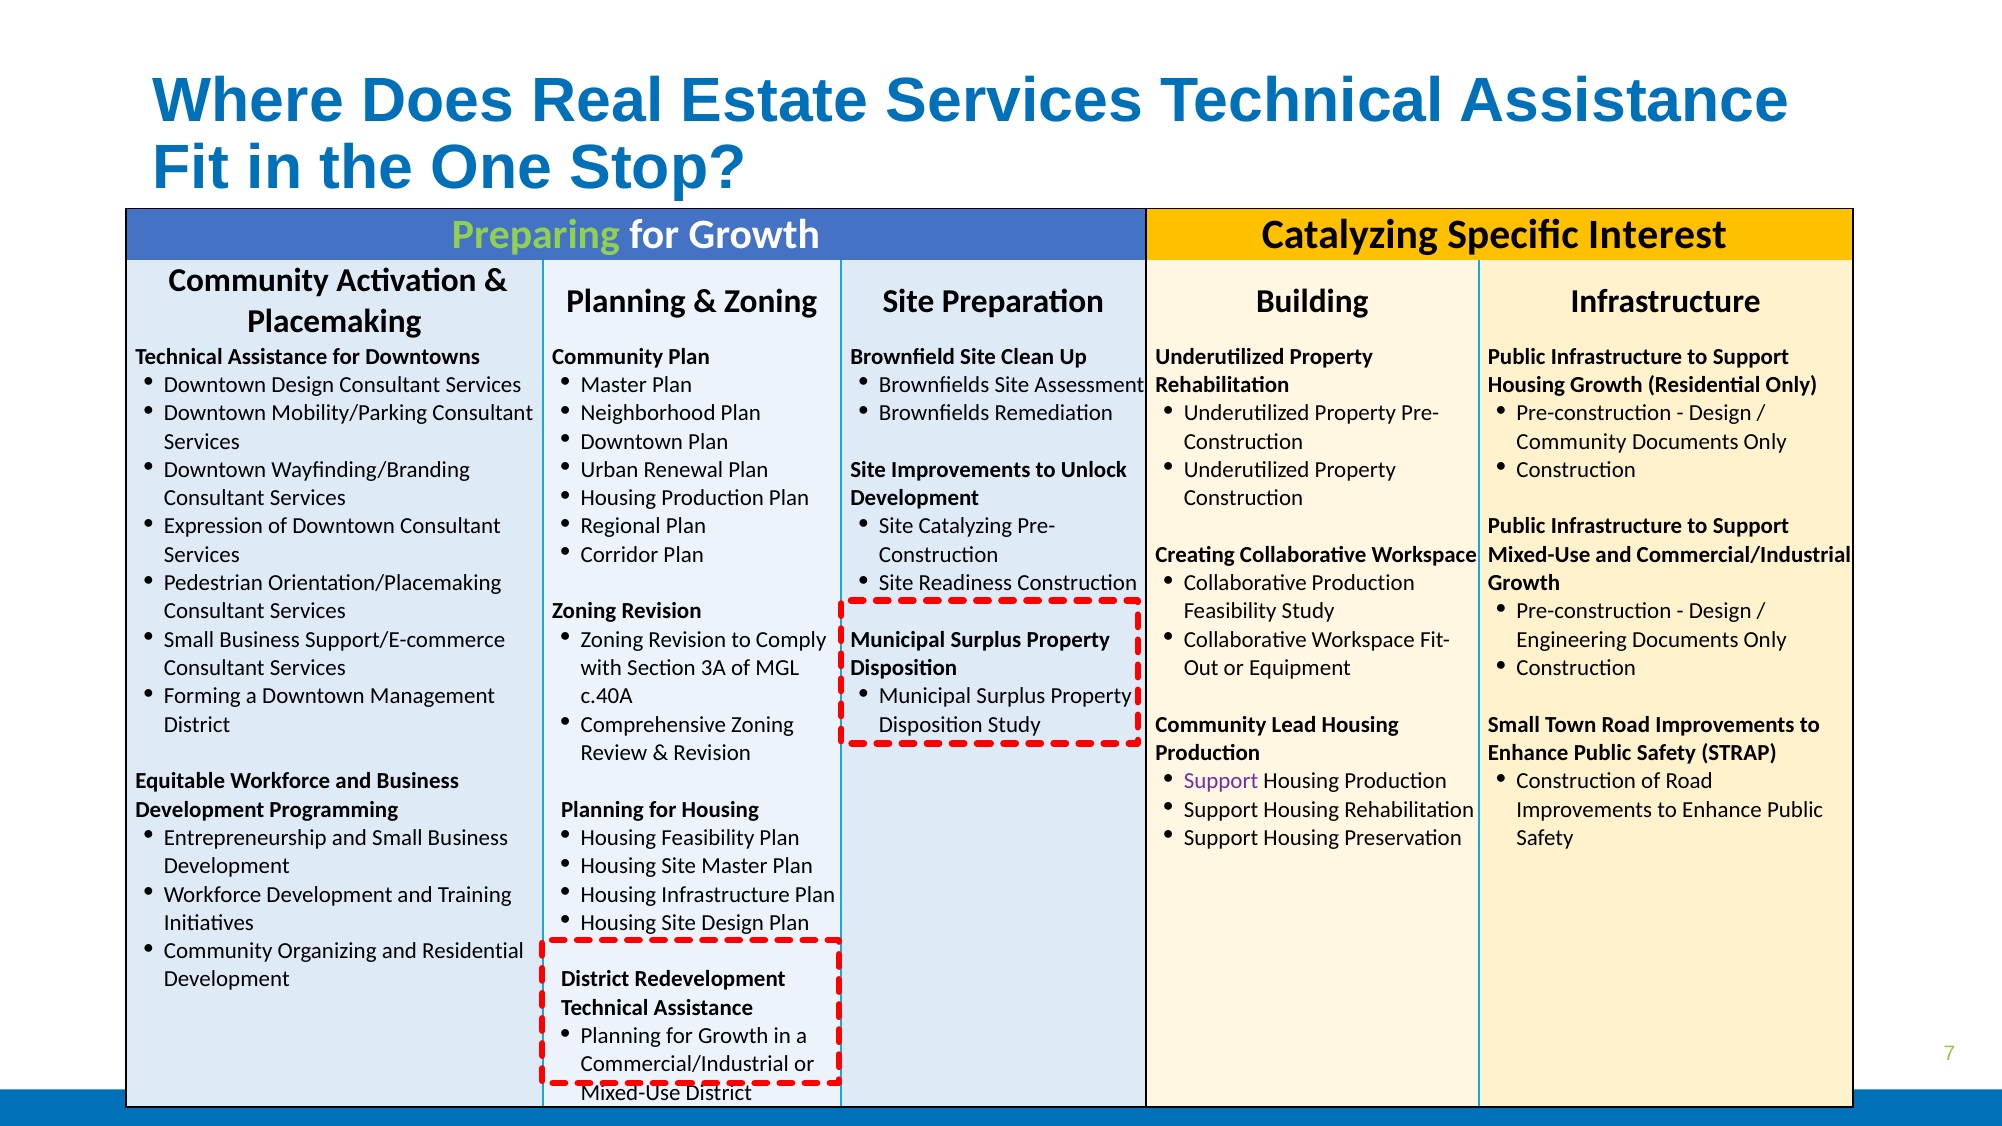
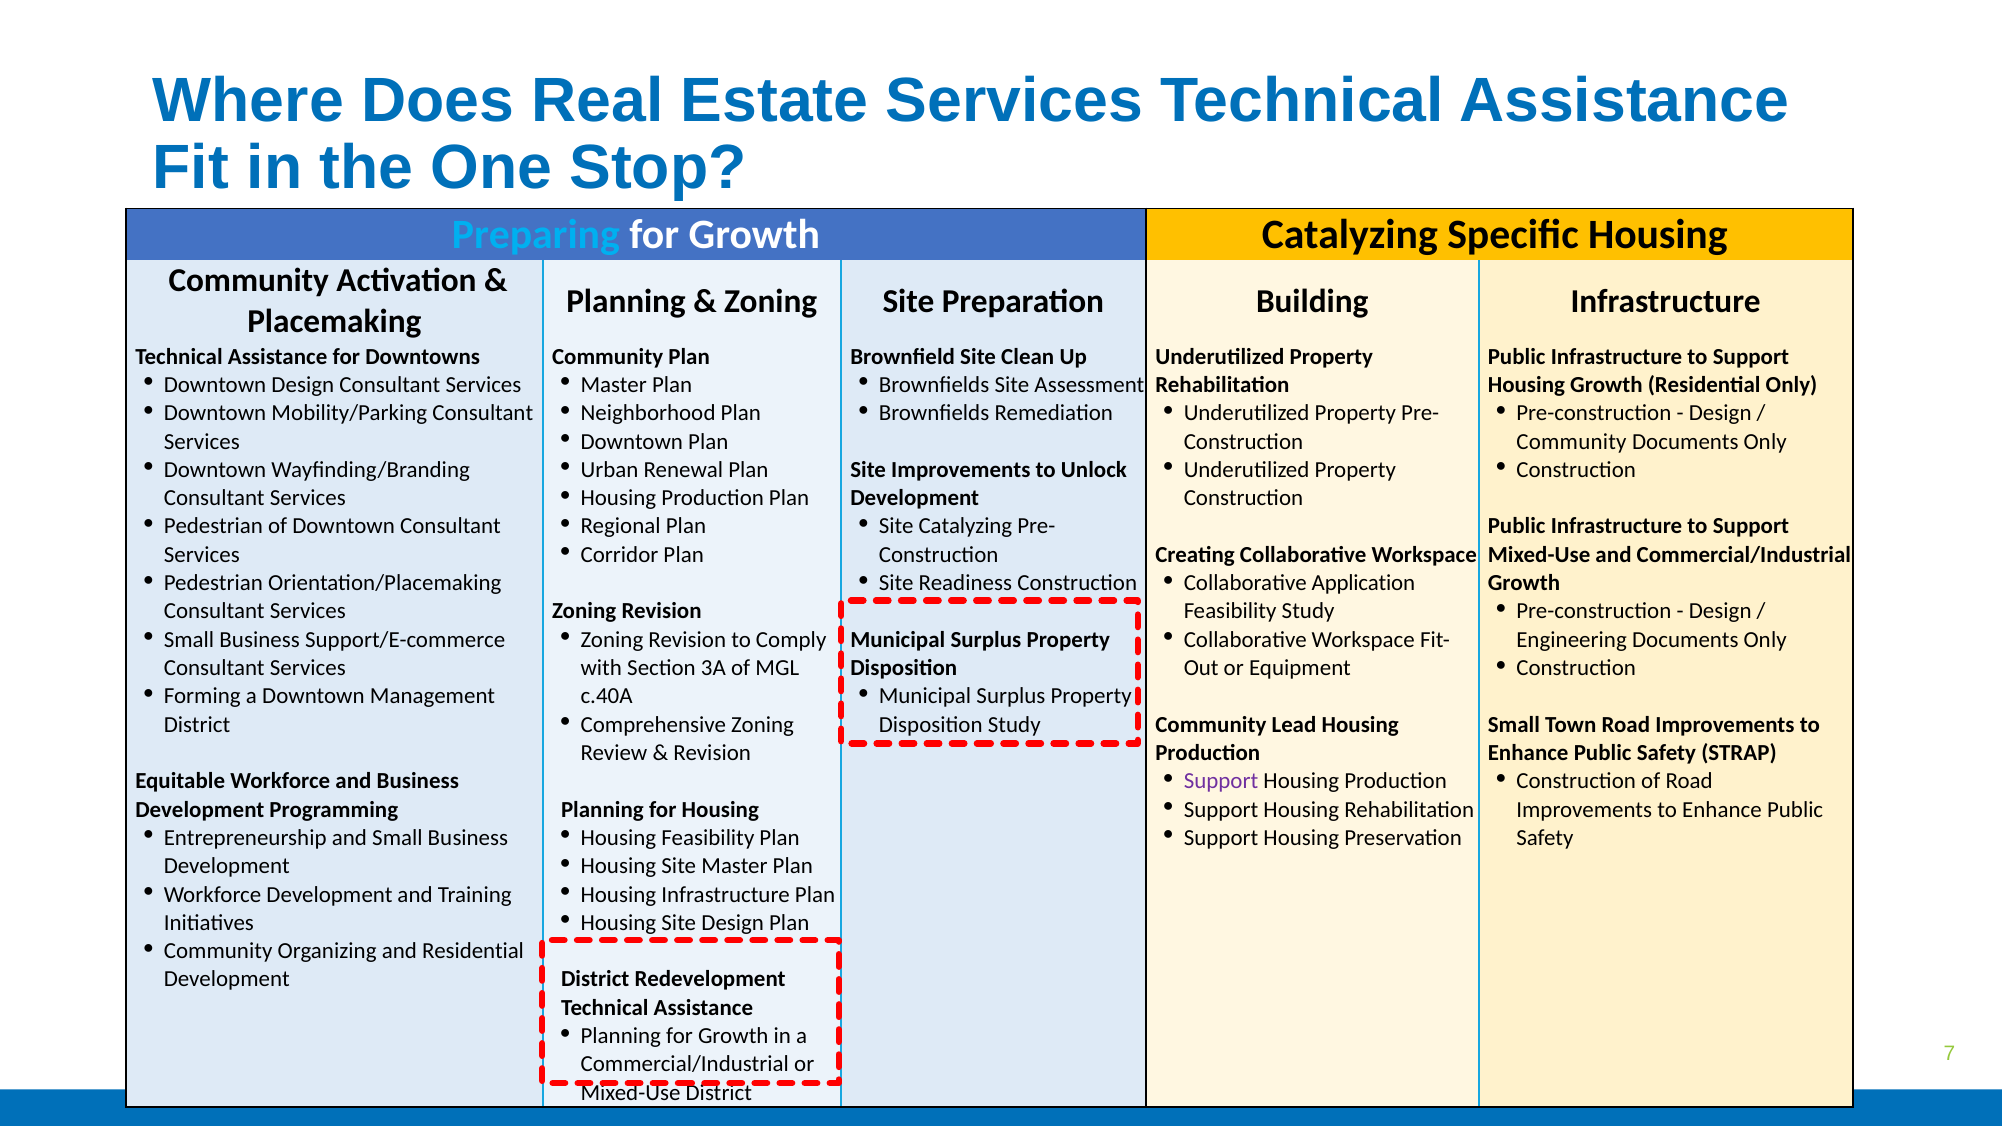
Preparing colour: light green -> light blue
Specific Interest: Interest -> Housing
Expression at (213, 526): Expression -> Pedestrian
Collaborative Production: Production -> Application
